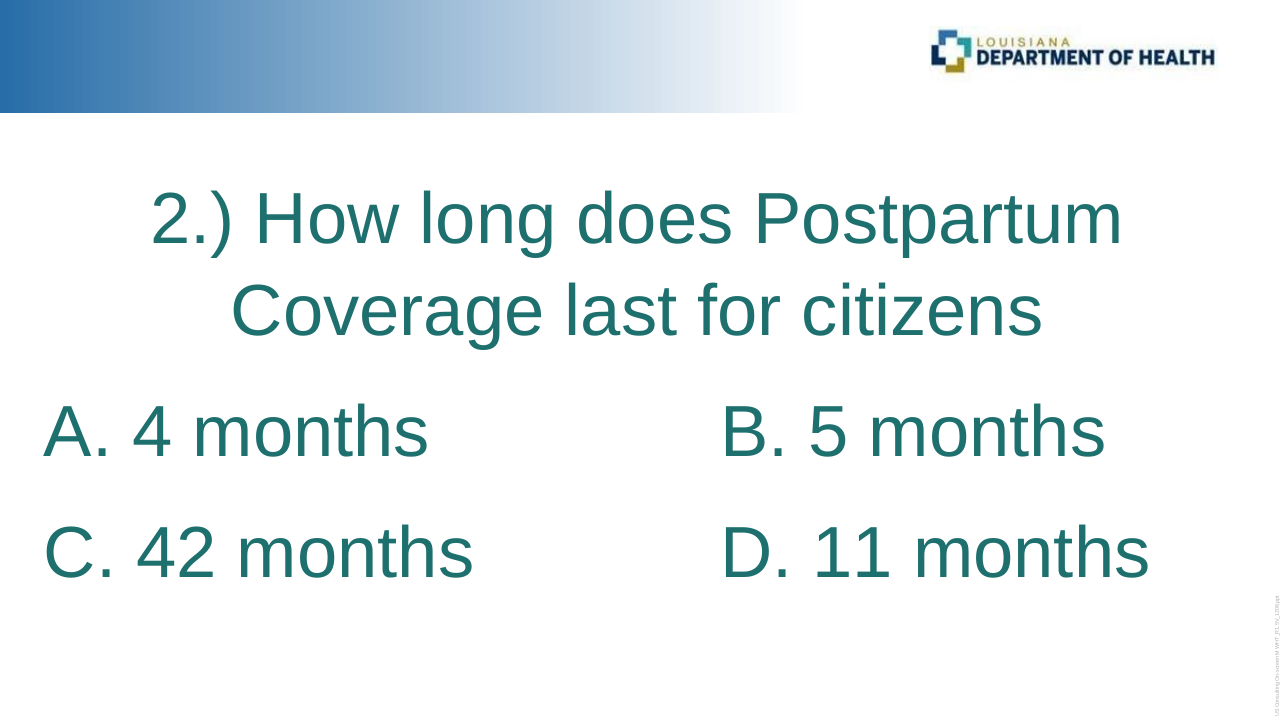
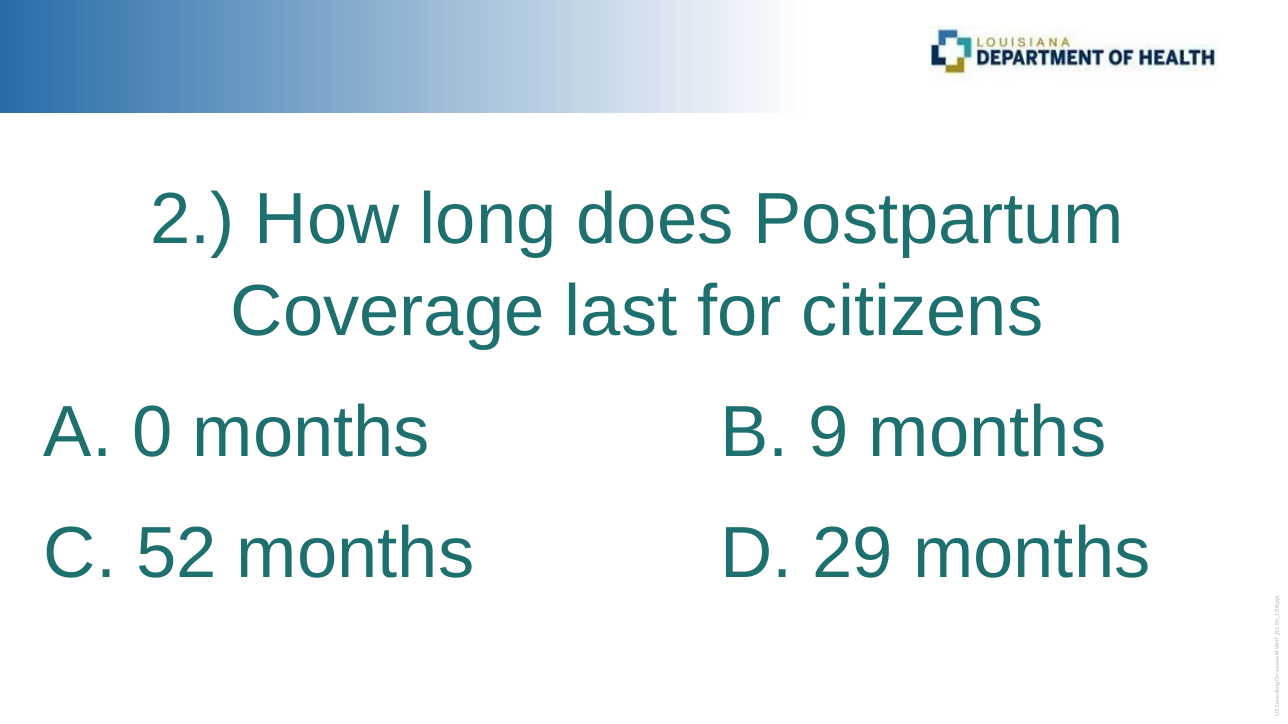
A 4: 4 -> 0
B 5: 5 -> 9
42: 42 -> 52
11: 11 -> 29
